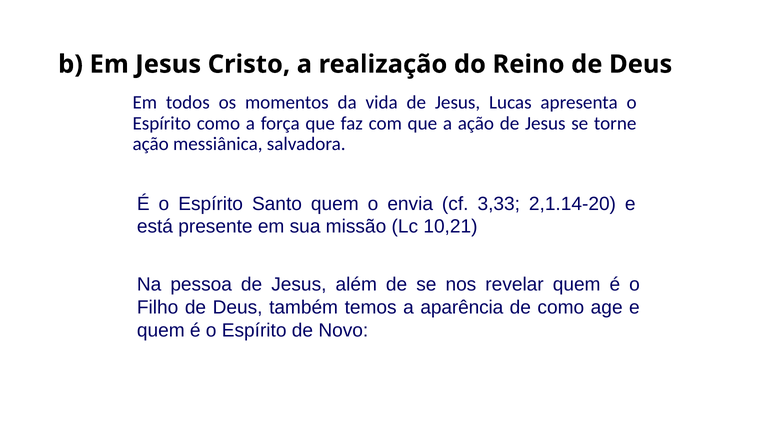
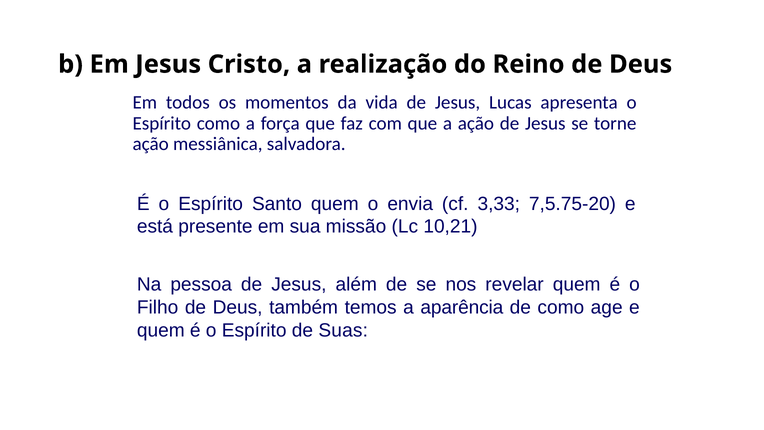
2,1.14-20: 2,1.14-20 -> 7,5.75-20
Novo: Novo -> Suas
